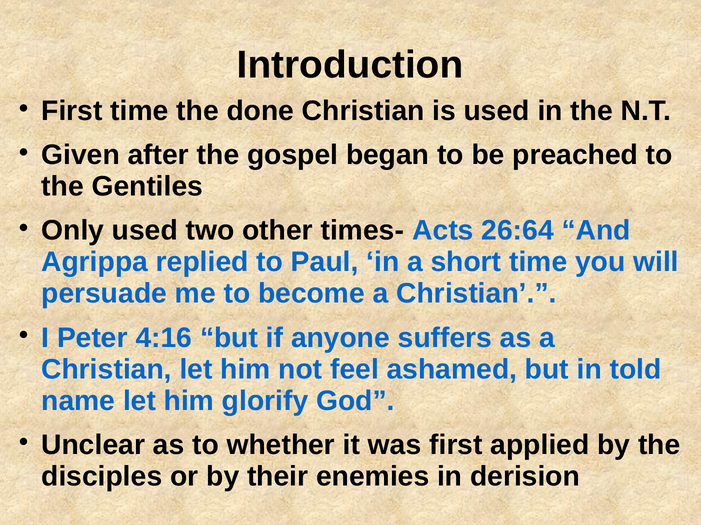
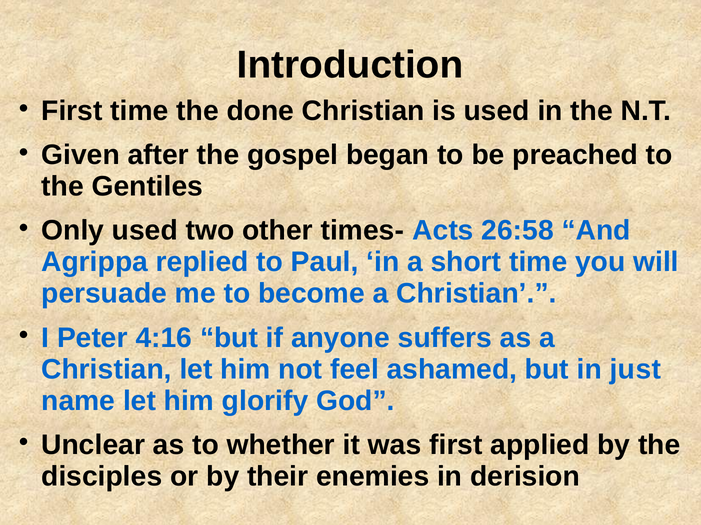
26:64: 26:64 -> 26:58
told: told -> just
